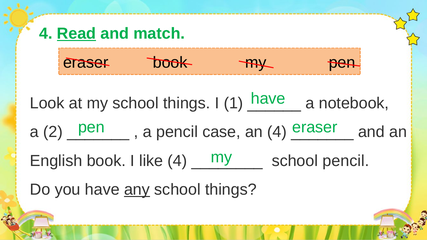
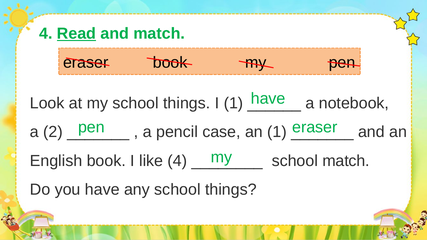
an 4: 4 -> 1
school pencil: pencil -> match
any underline: present -> none
